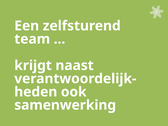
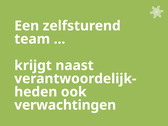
samenwerking: samenwerking -> verwachtingen
